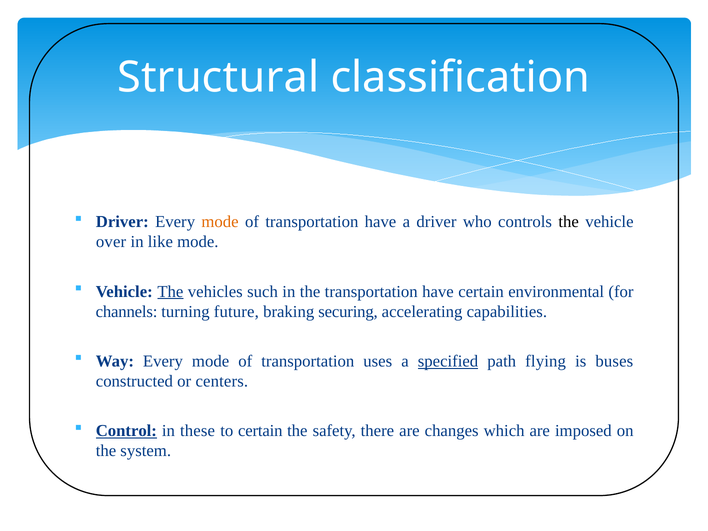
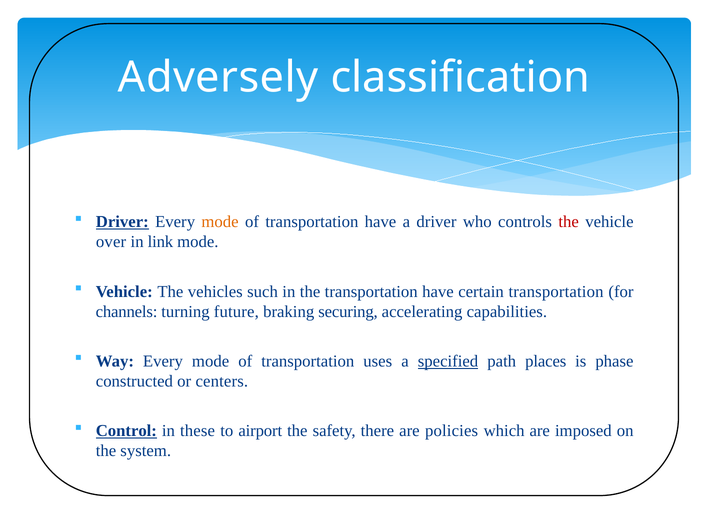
Structural: Structural -> Adversely
Driver at (122, 222) underline: none -> present
the at (569, 222) colour: black -> red
like: like -> link
The at (170, 292) underline: present -> none
certain environmental: environmental -> transportation
flying: flying -> places
buses: buses -> phase
to certain: certain -> airport
changes: changes -> policies
